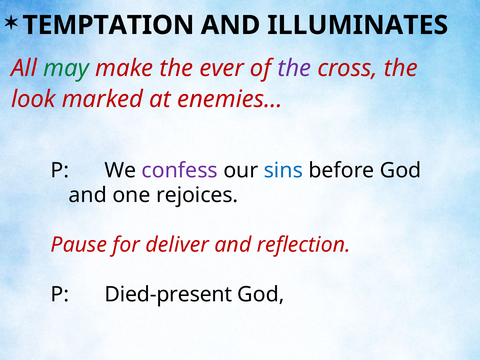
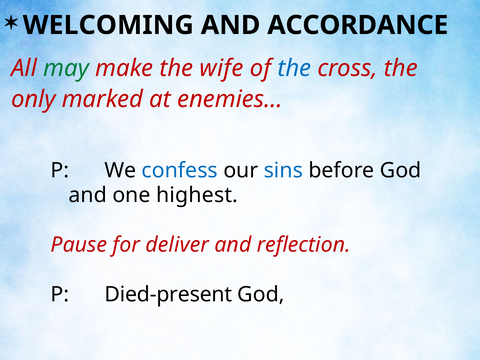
TEMPTATION: TEMPTATION -> WELCOMING
ILLUMINATES: ILLUMINATES -> ACCORDANCE
ever: ever -> wife
the at (294, 68) colour: purple -> blue
look: look -> only
confess colour: purple -> blue
rejoices: rejoices -> highest
